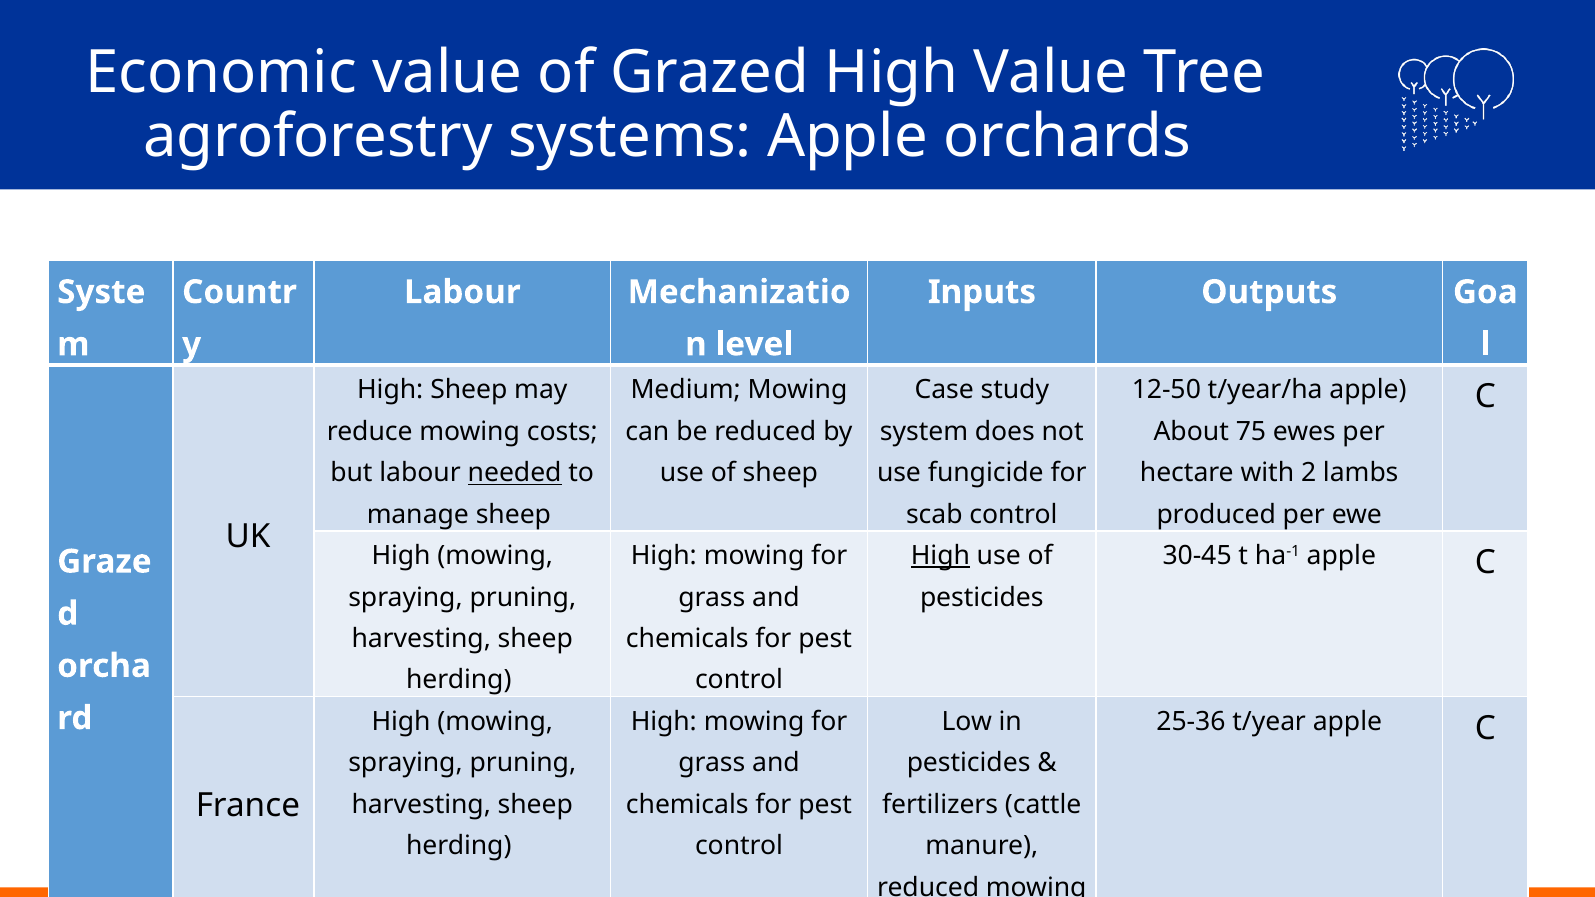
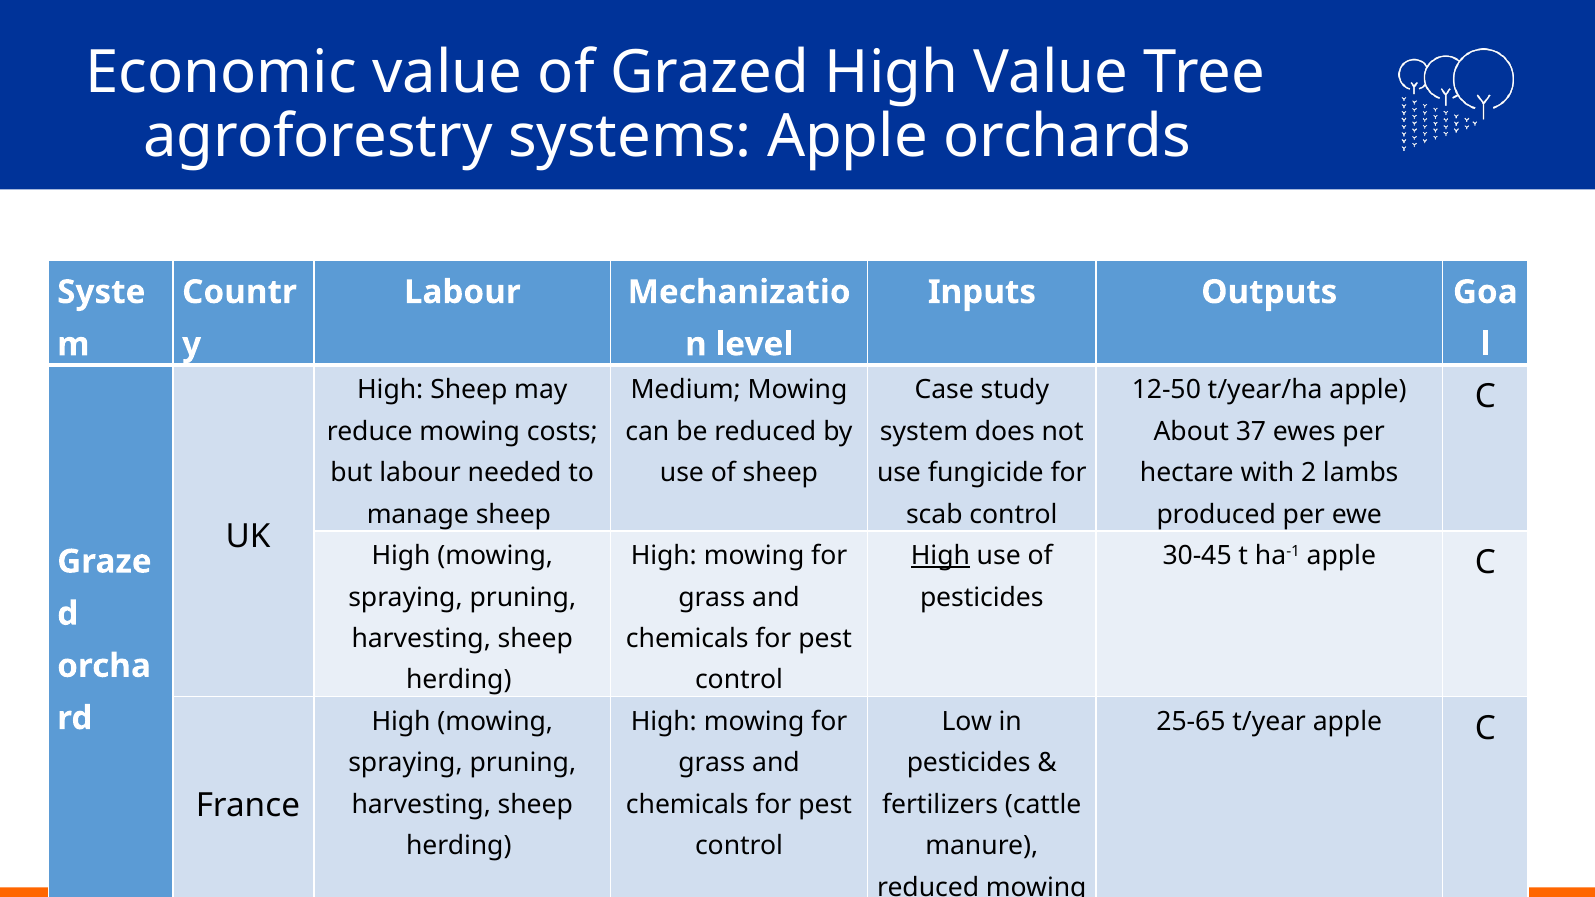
75: 75 -> 37
needed underline: present -> none
25-36: 25-36 -> 25-65
